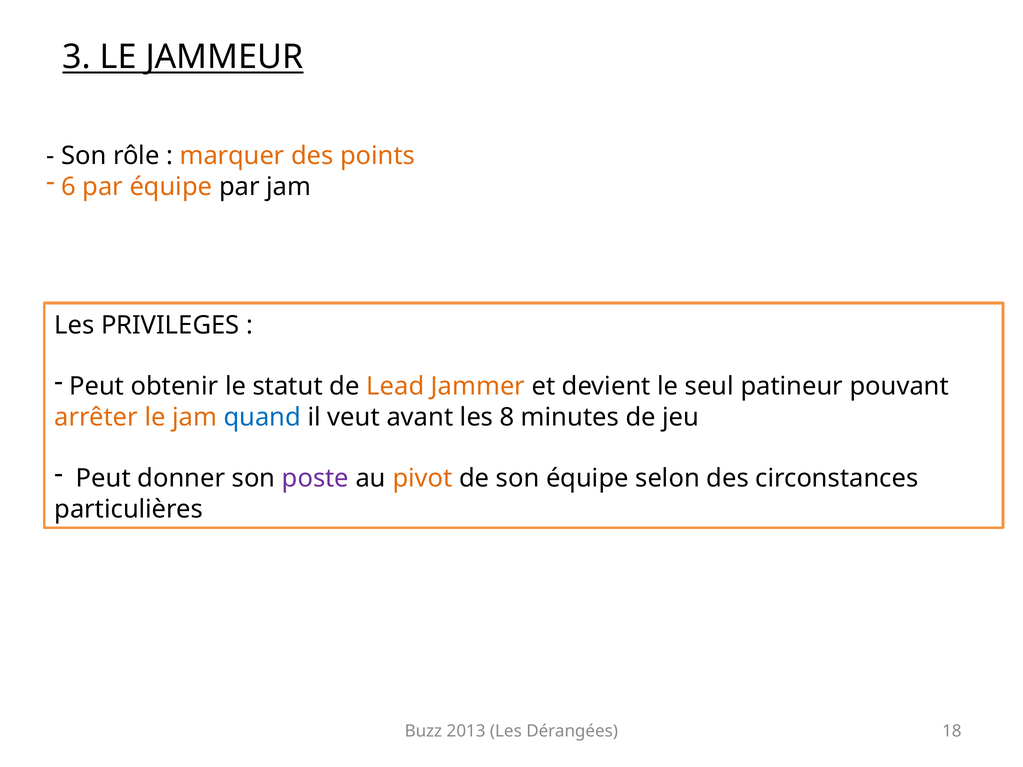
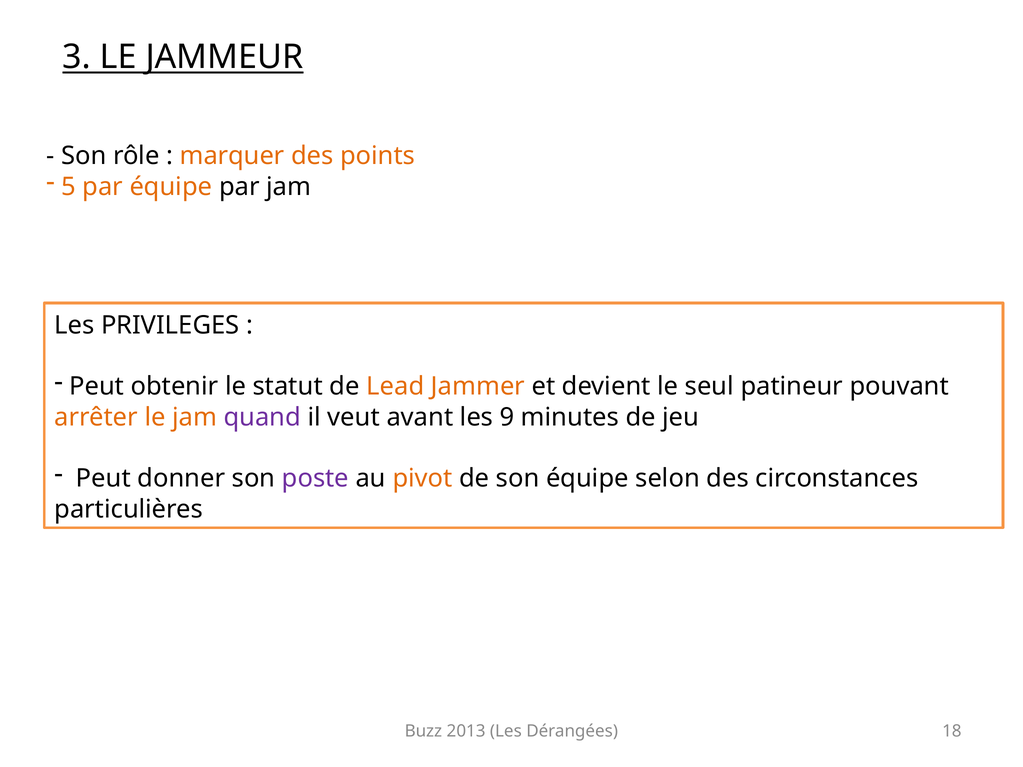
6: 6 -> 5
quand colour: blue -> purple
8: 8 -> 9
